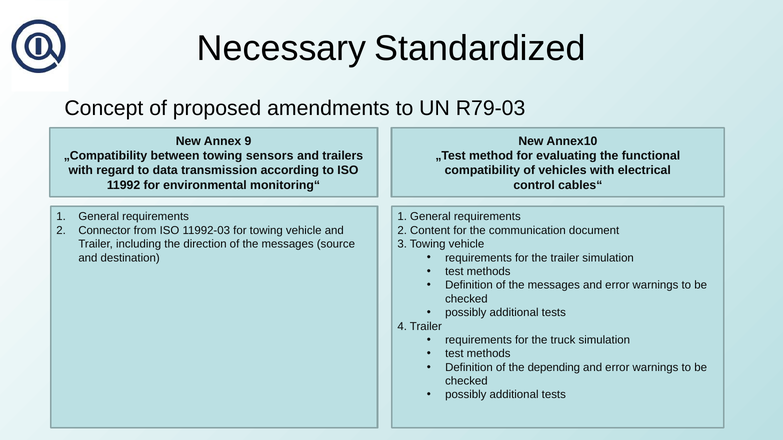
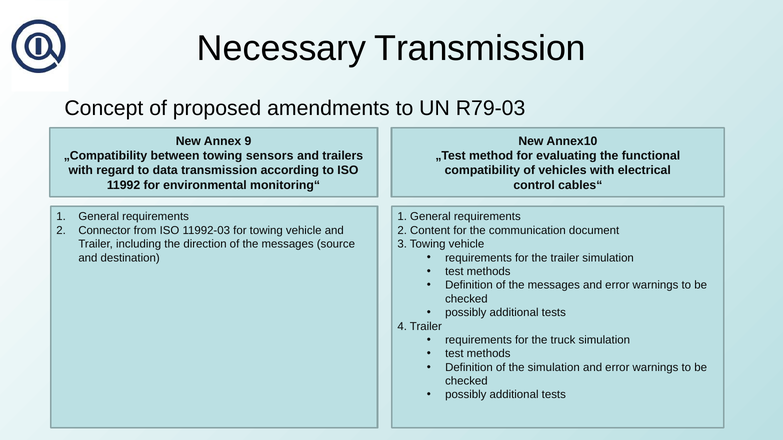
Necessary Standardized: Standardized -> Transmission
the depending: depending -> simulation
